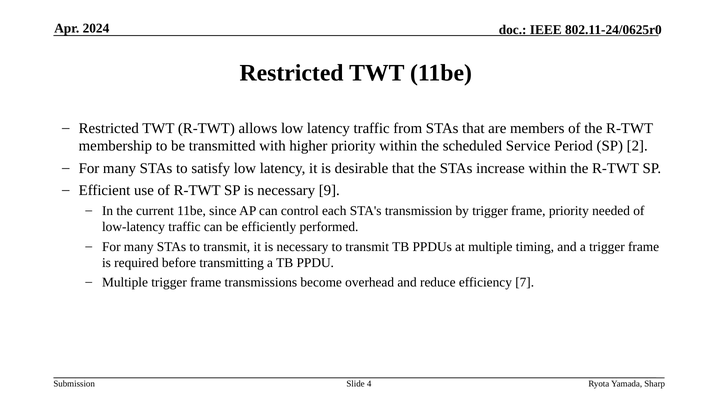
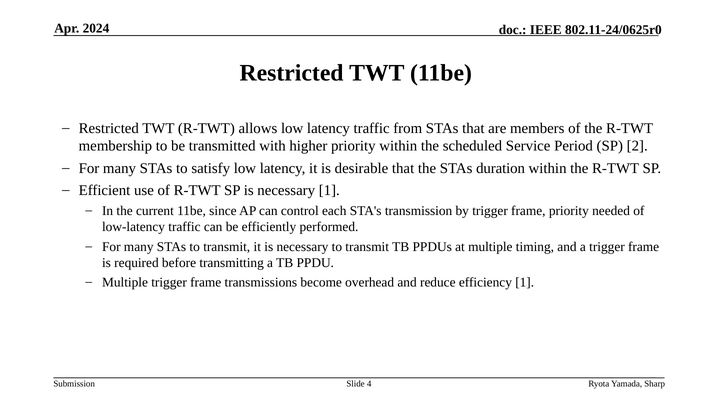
increase: increase -> duration
necessary 9: 9 -> 1
efficiency 7: 7 -> 1
